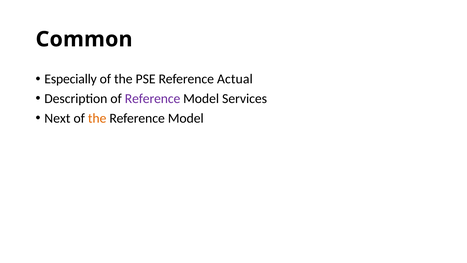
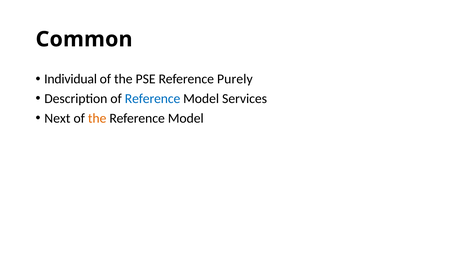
Especially: Especially -> Individual
Actual: Actual -> Purely
Reference at (153, 99) colour: purple -> blue
